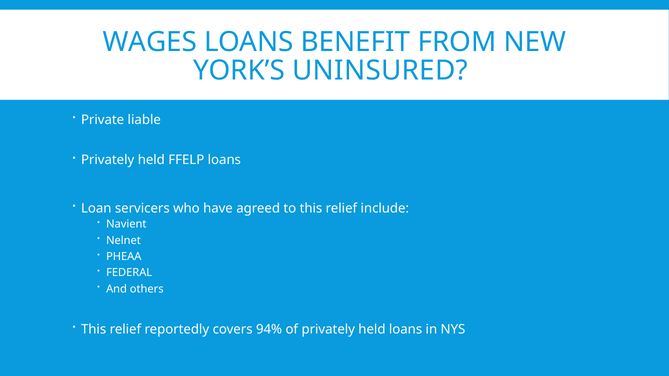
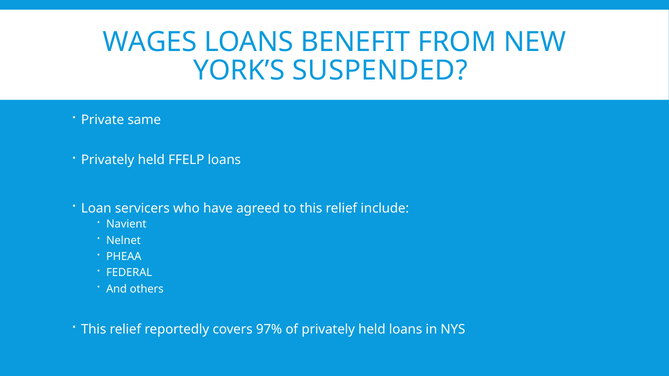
UNINSURED: UNINSURED -> SUSPENDED
liable: liable -> same
94%: 94% -> 97%
